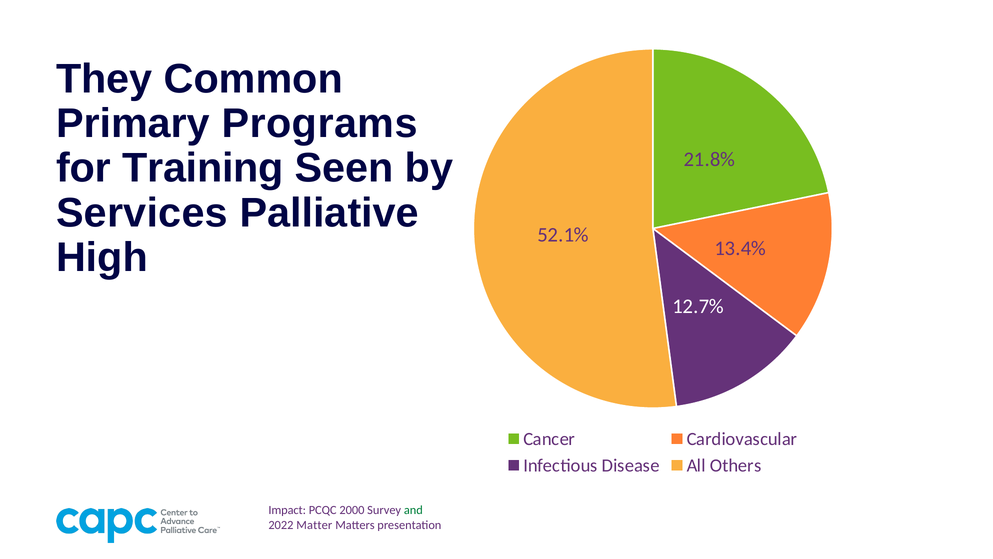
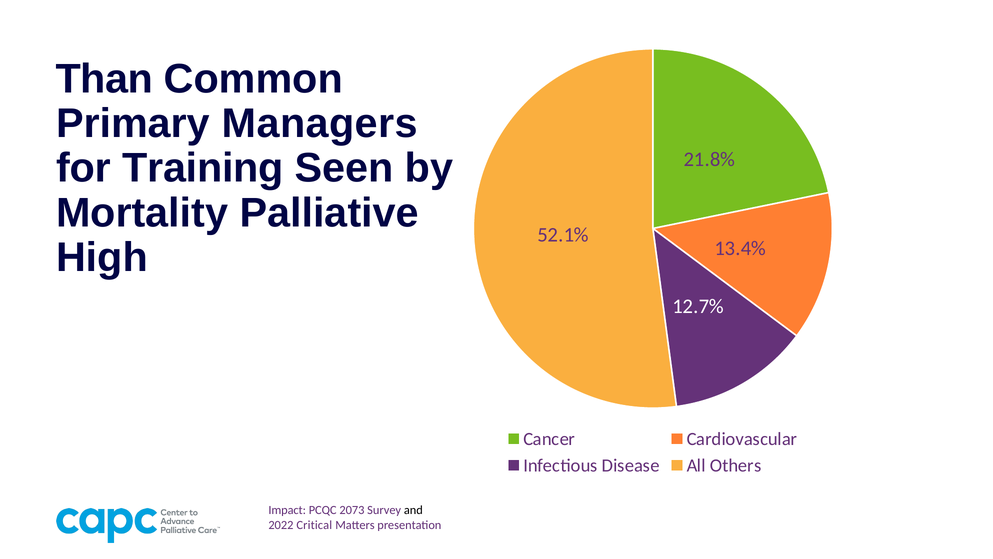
They: They -> Than
Programs: Programs -> Managers
Services: Services -> Mortality
2000: 2000 -> 2073
and colour: green -> black
Matter: Matter -> Critical
